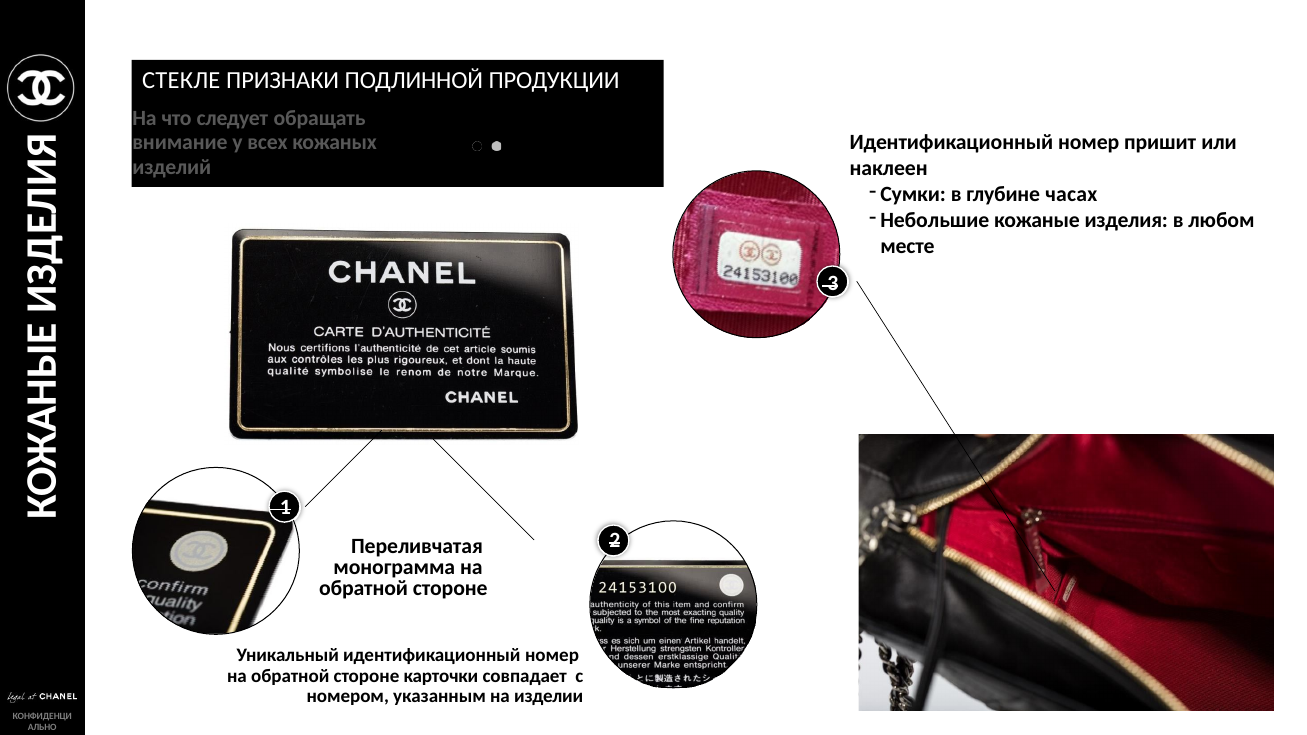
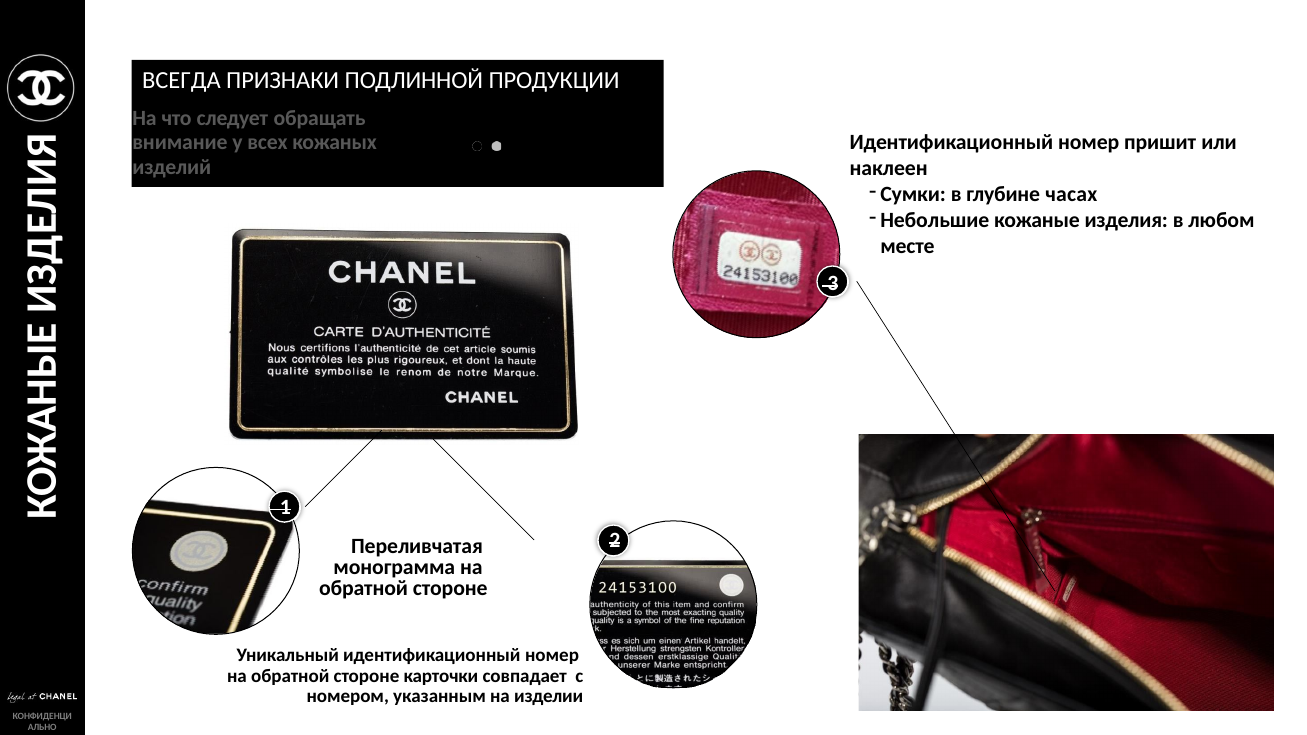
СТЕКЛЕ: СТЕКЛЕ -> ВСЕГДА
